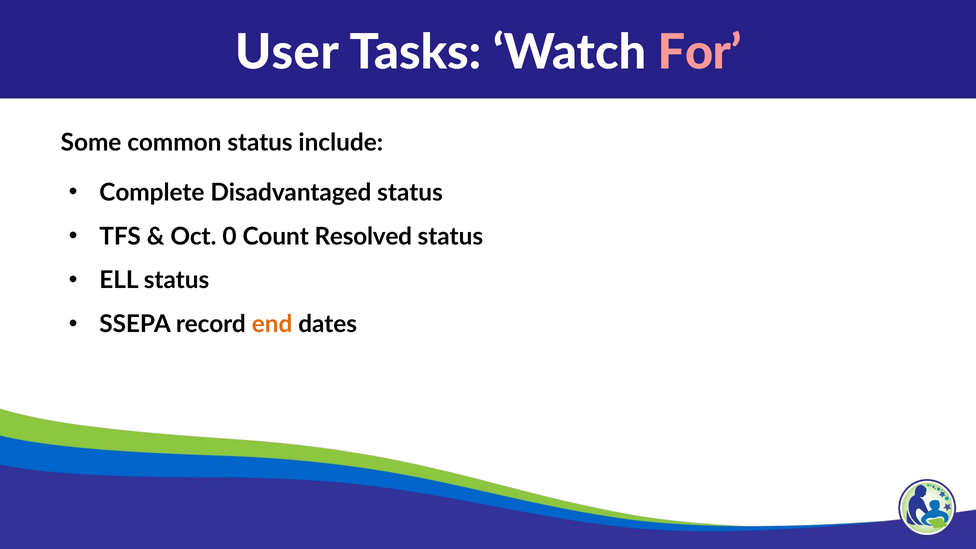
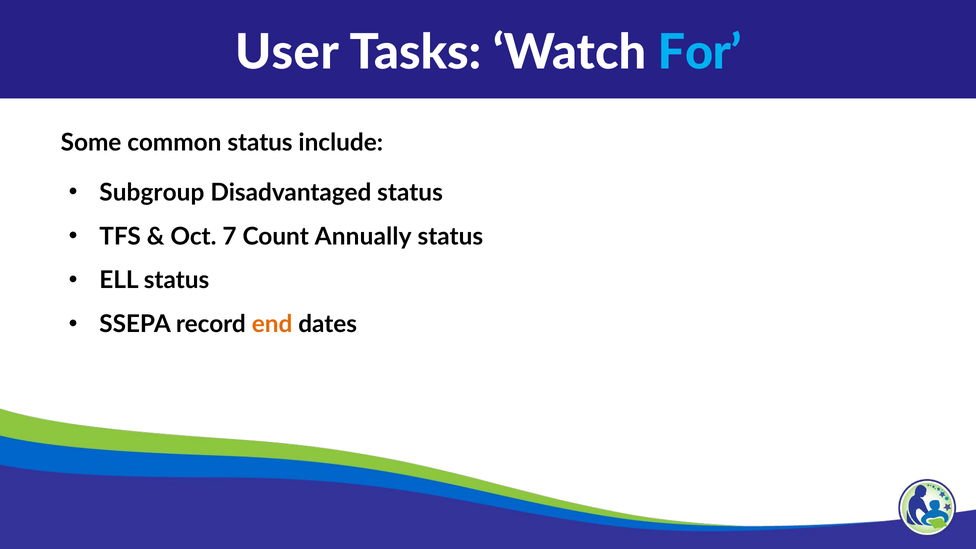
For colour: pink -> light blue
Complete: Complete -> Subgroup
0: 0 -> 7
Resolved: Resolved -> Annually
